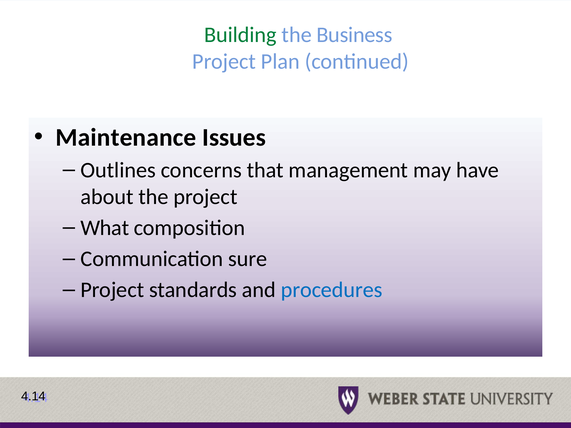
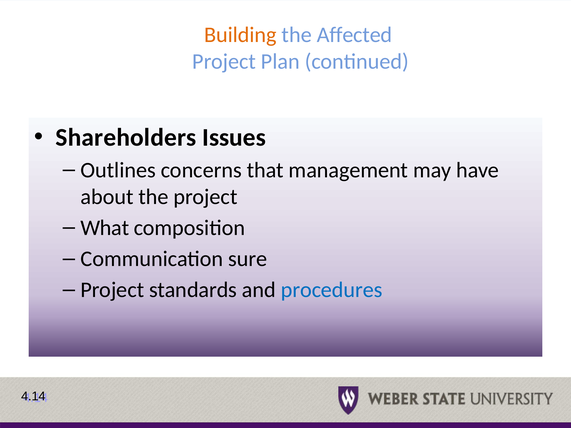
Building colour: green -> orange
Business: Business -> Affected
Maintenance: Maintenance -> Shareholders
